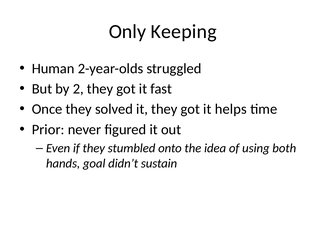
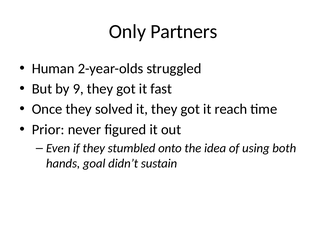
Keeping: Keeping -> Partners
2: 2 -> 9
helps: helps -> reach
